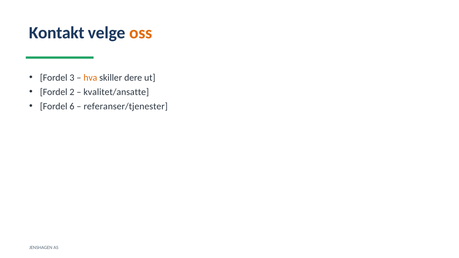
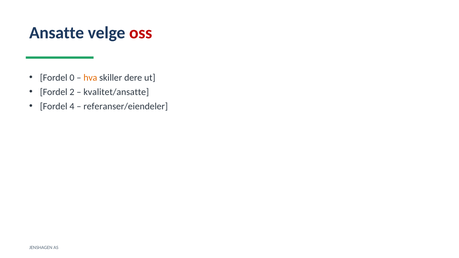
Kontakt: Kontakt -> Ansatte
oss colour: orange -> red
3: 3 -> 0
6: 6 -> 4
referanser/tjenester: referanser/tjenester -> referanser/eiendeler
